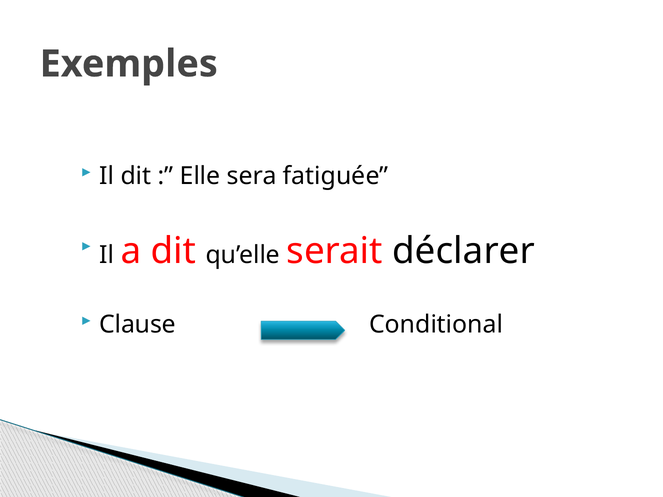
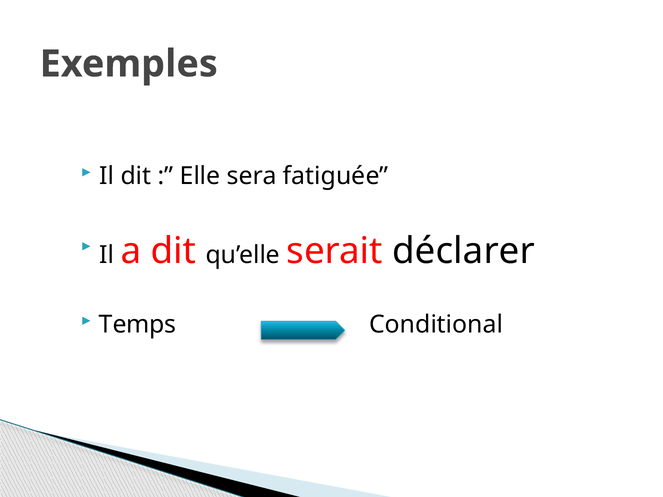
Clause: Clause -> Temps
